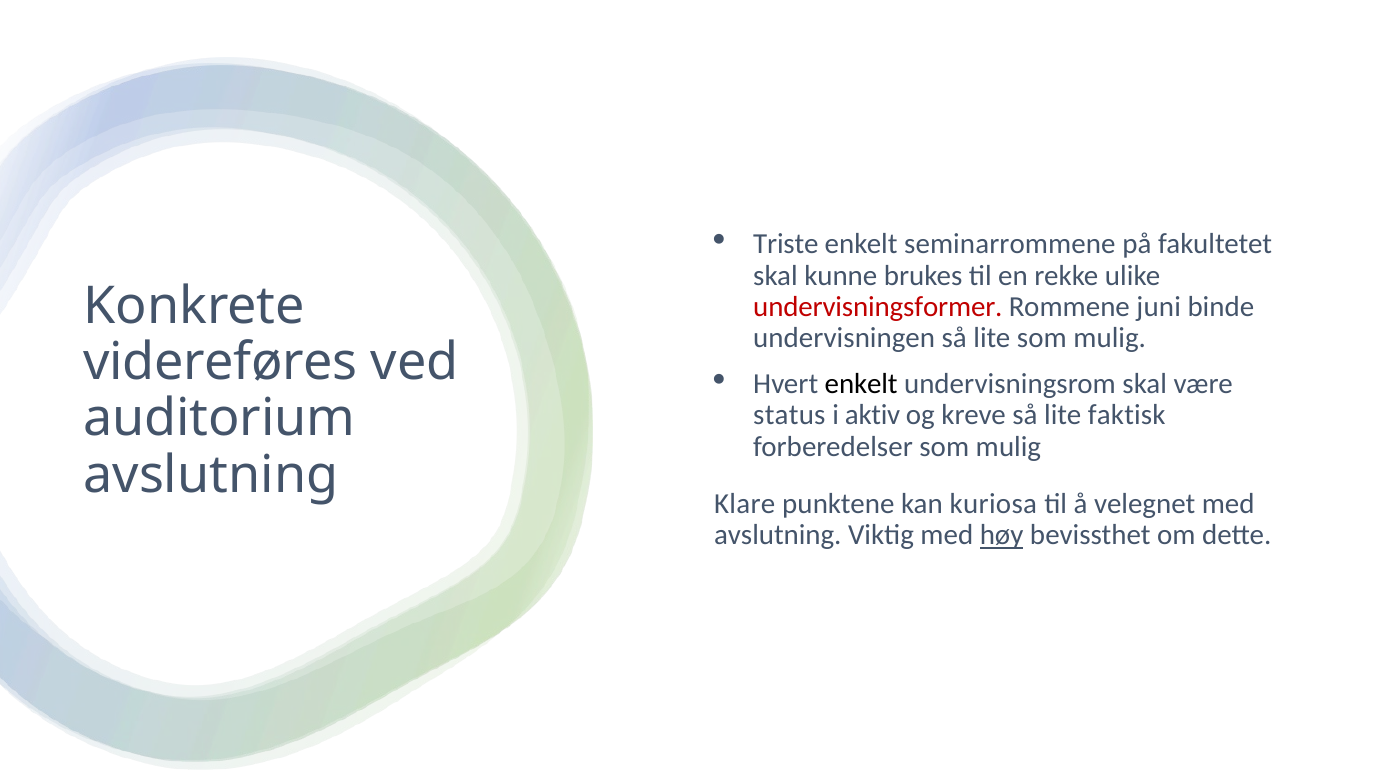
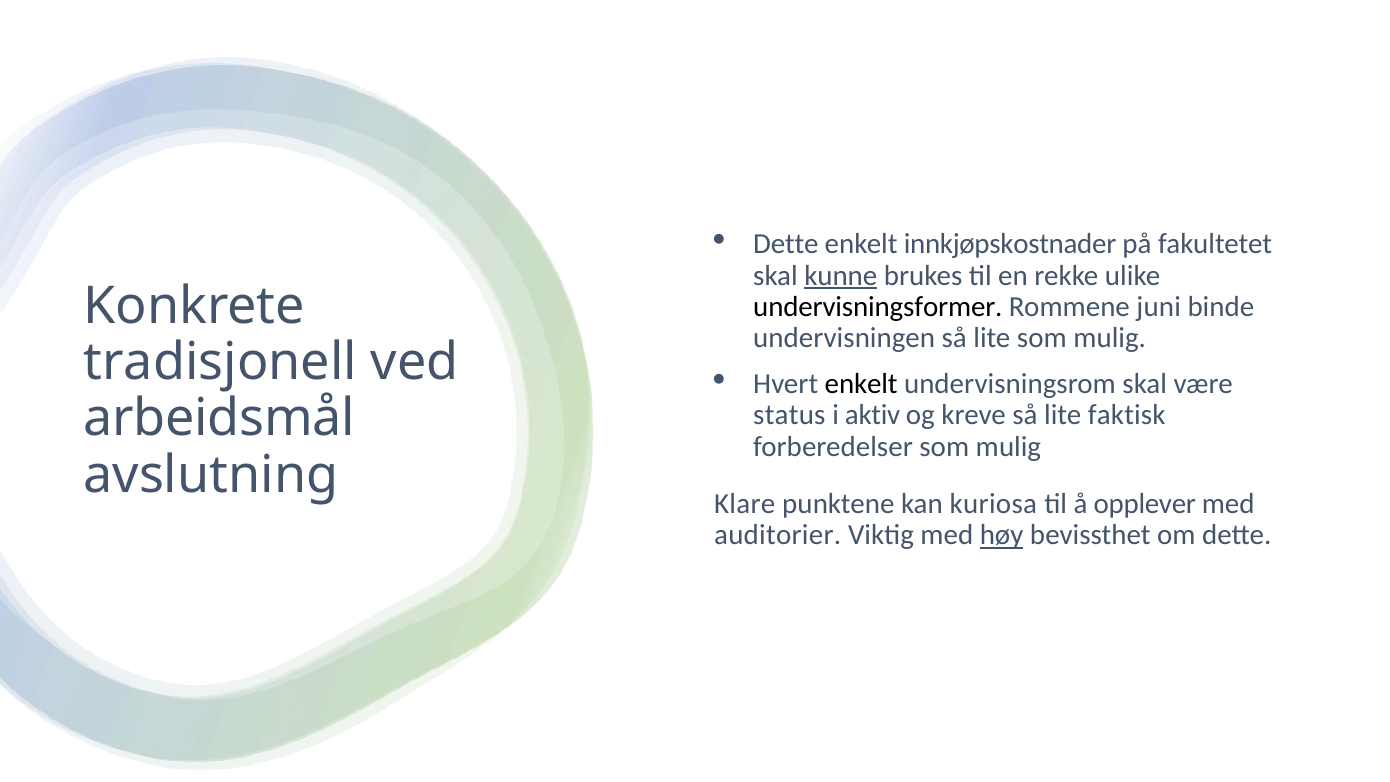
Triste at (786, 244): Triste -> Dette
seminarrommene: seminarrommene -> innkjøpskostnader
kunne underline: none -> present
undervisningsformer colour: red -> black
videreføres: videreføres -> tradisjonell
auditorium: auditorium -> arbeidsmål
velegnet: velegnet -> opplever
avslutning at (778, 535): avslutning -> auditorier
